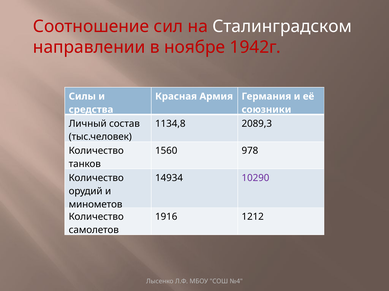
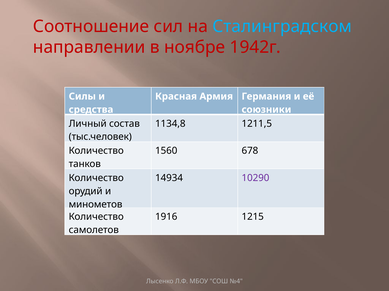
Сталинградском colour: white -> light blue
2089,3: 2089,3 -> 1211,5
978: 978 -> 678
1212: 1212 -> 1215
